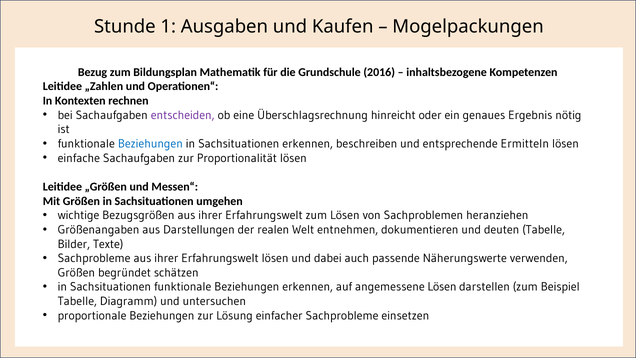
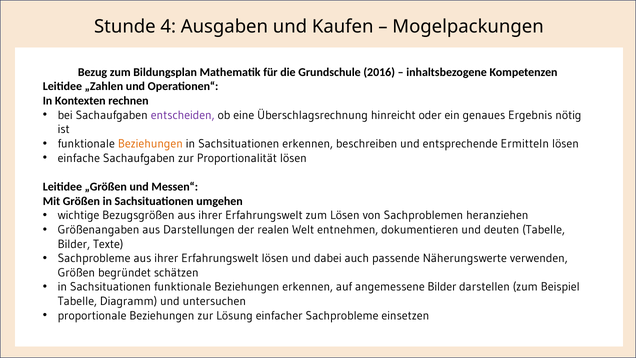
1: 1 -> 4
Beziehungen at (150, 144) colour: blue -> orange
angemessene Lösen: Lösen -> Bilder
